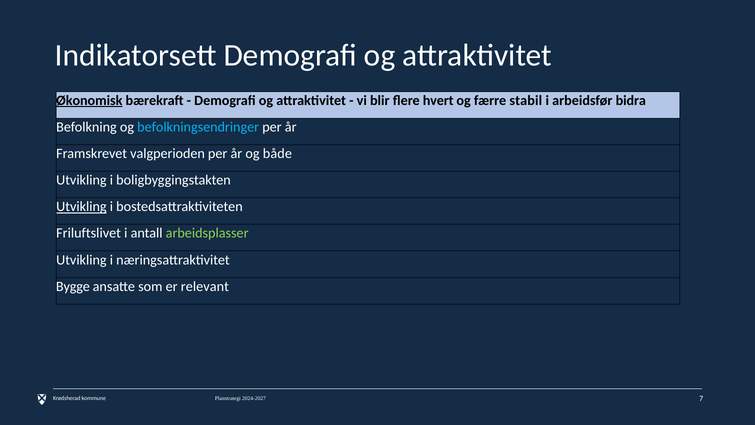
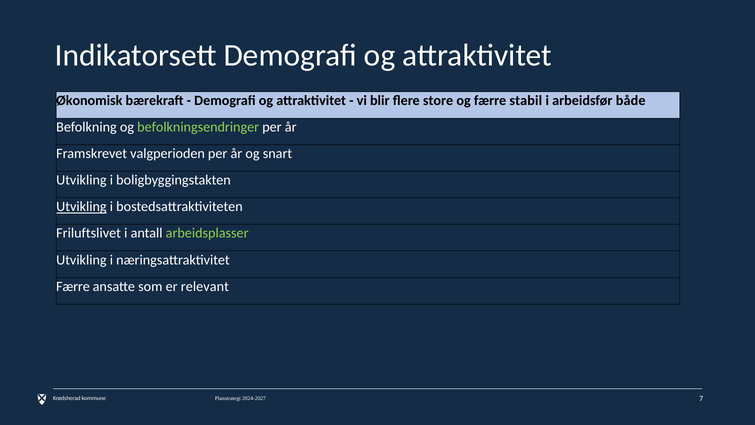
Økonomisk underline: present -> none
hvert: hvert -> store
bidra: bidra -> både
befolkningsendringer colour: light blue -> light green
både: både -> snart
Bygge at (73, 286): Bygge -> Færre
